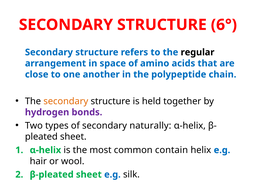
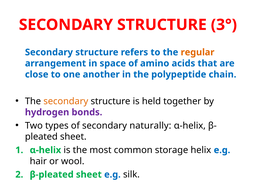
6°: 6° -> 3°
regular colour: black -> orange
contain: contain -> storage
